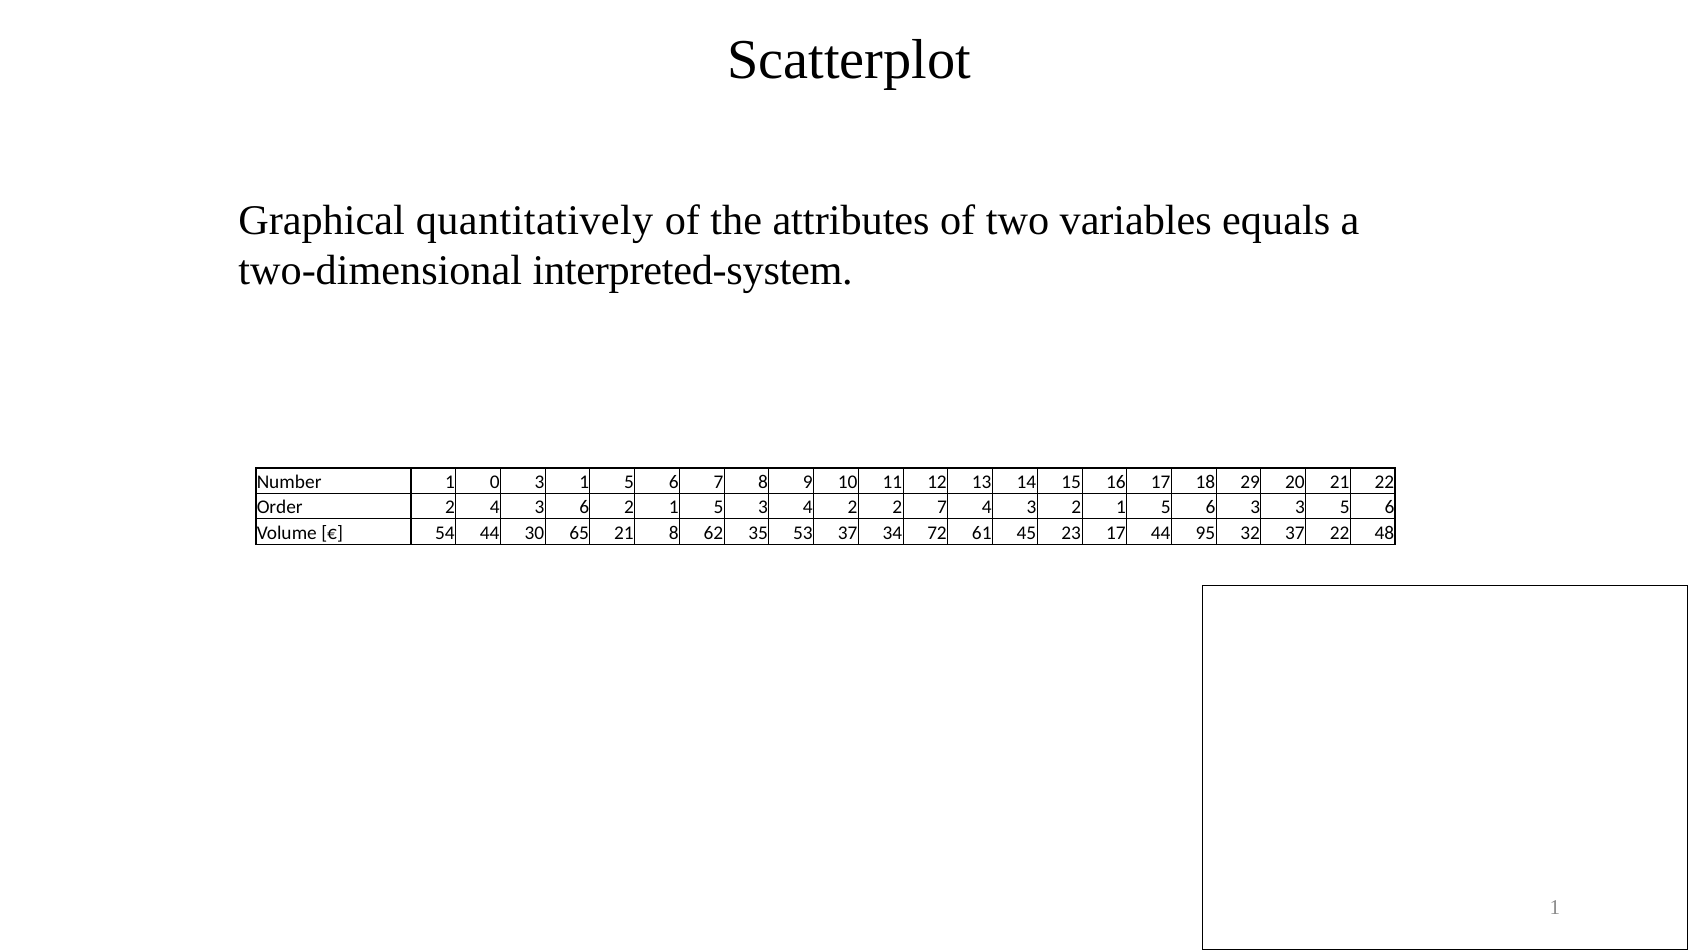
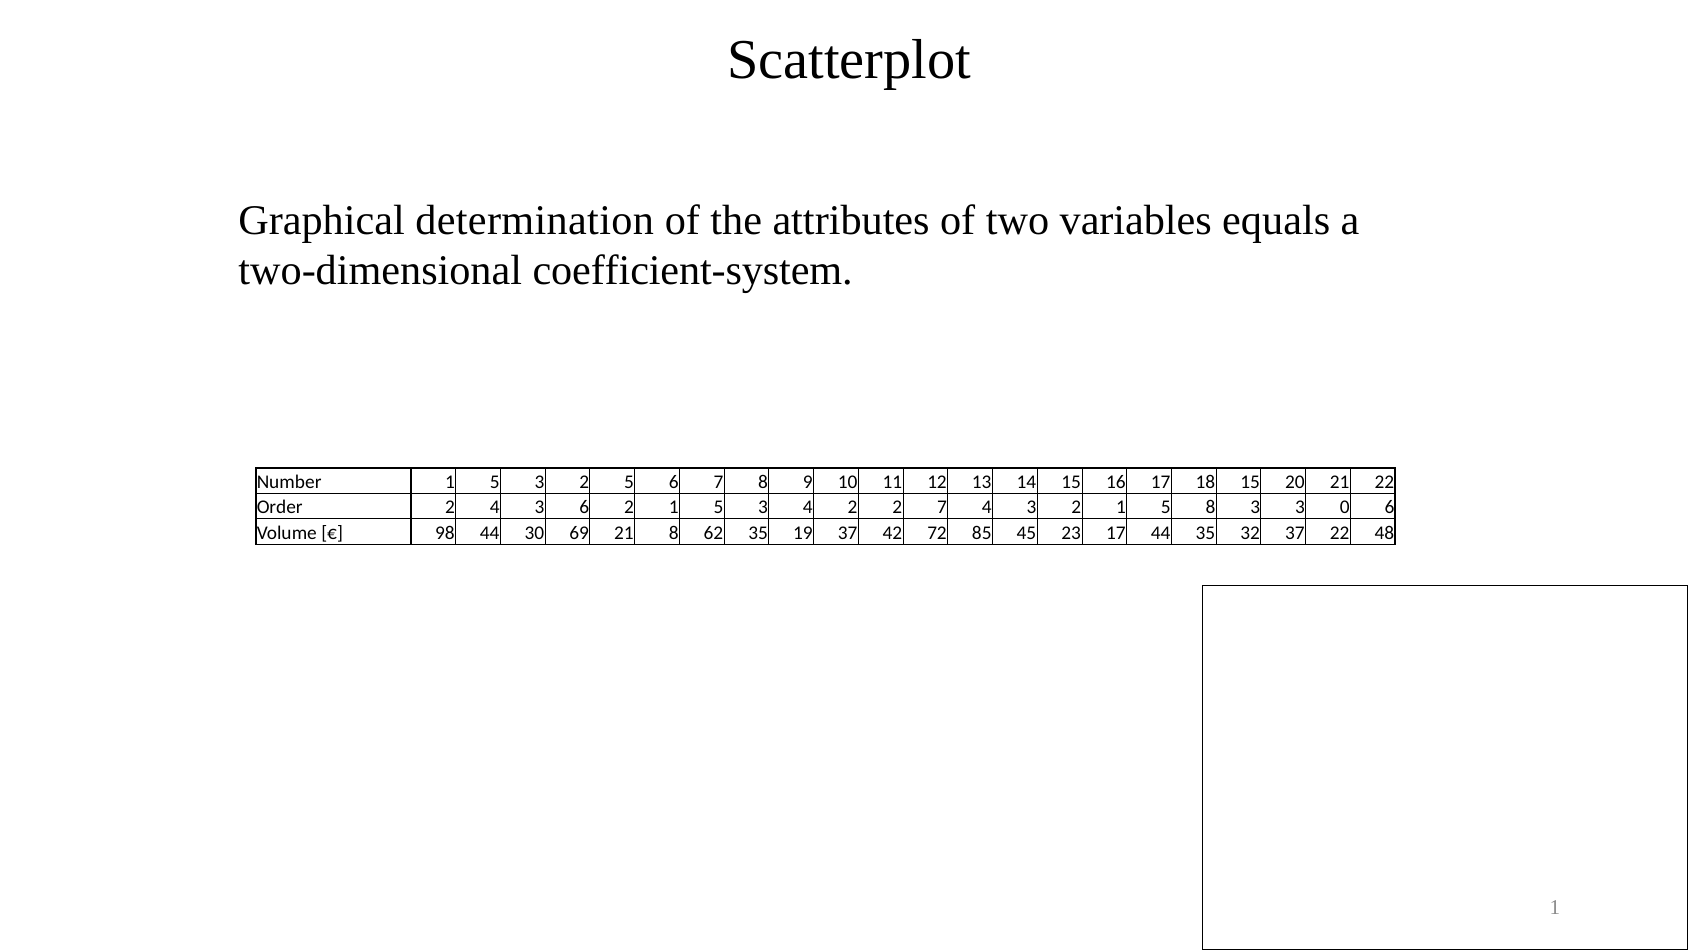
quantitatively: quantitatively -> determination
interpreted-system: interpreted-system -> coefficient-system
Number 1 0: 0 -> 5
1 at (584, 482): 1 -> 2
18 29: 29 -> 15
2 1 5 6: 6 -> 8
3 5: 5 -> 0
54: 54 -> 98
65: 65 -> 69
53: 53 -> 19
34: 34 -> 42
61: 61 -> 85
44 95: 95 -> 35
